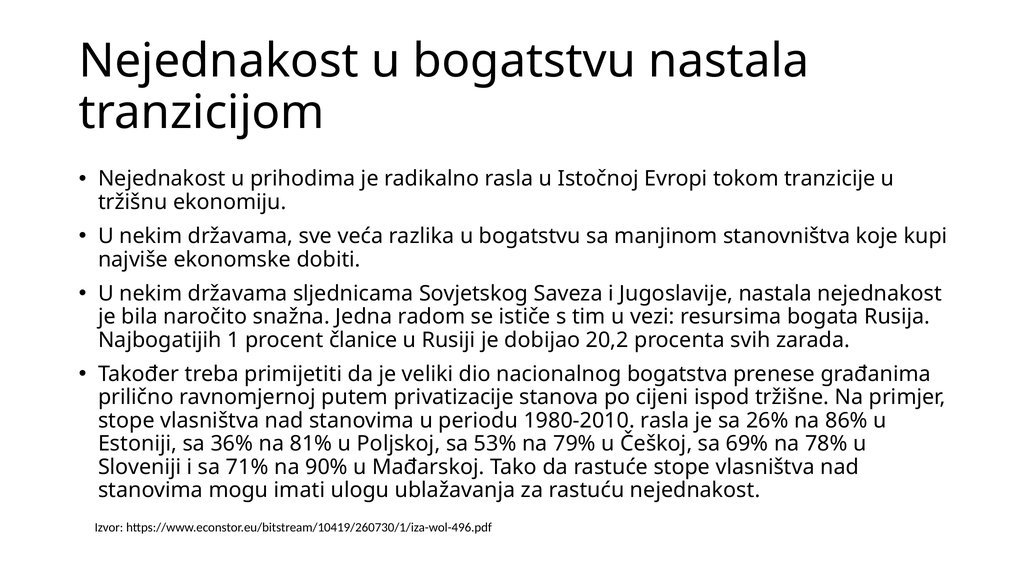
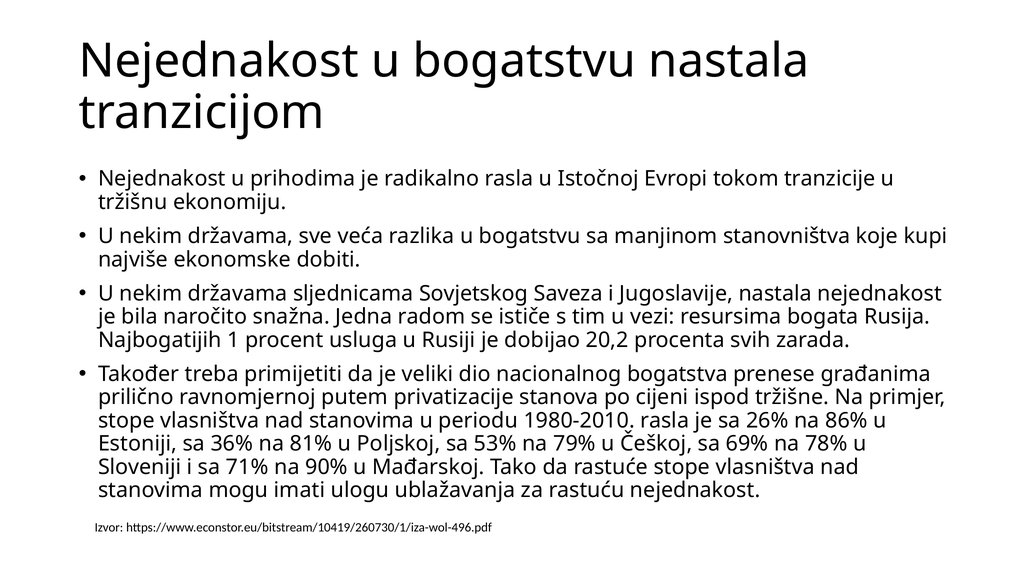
članice: članice -> usluga
